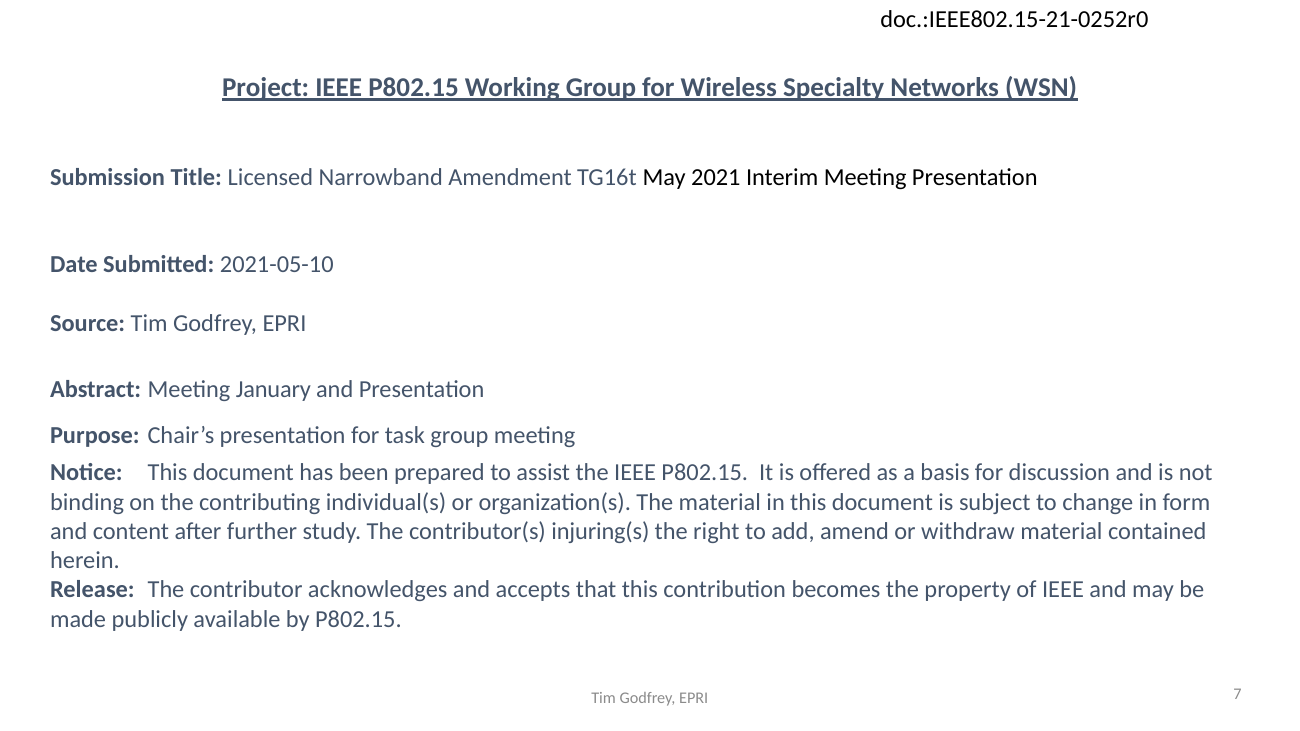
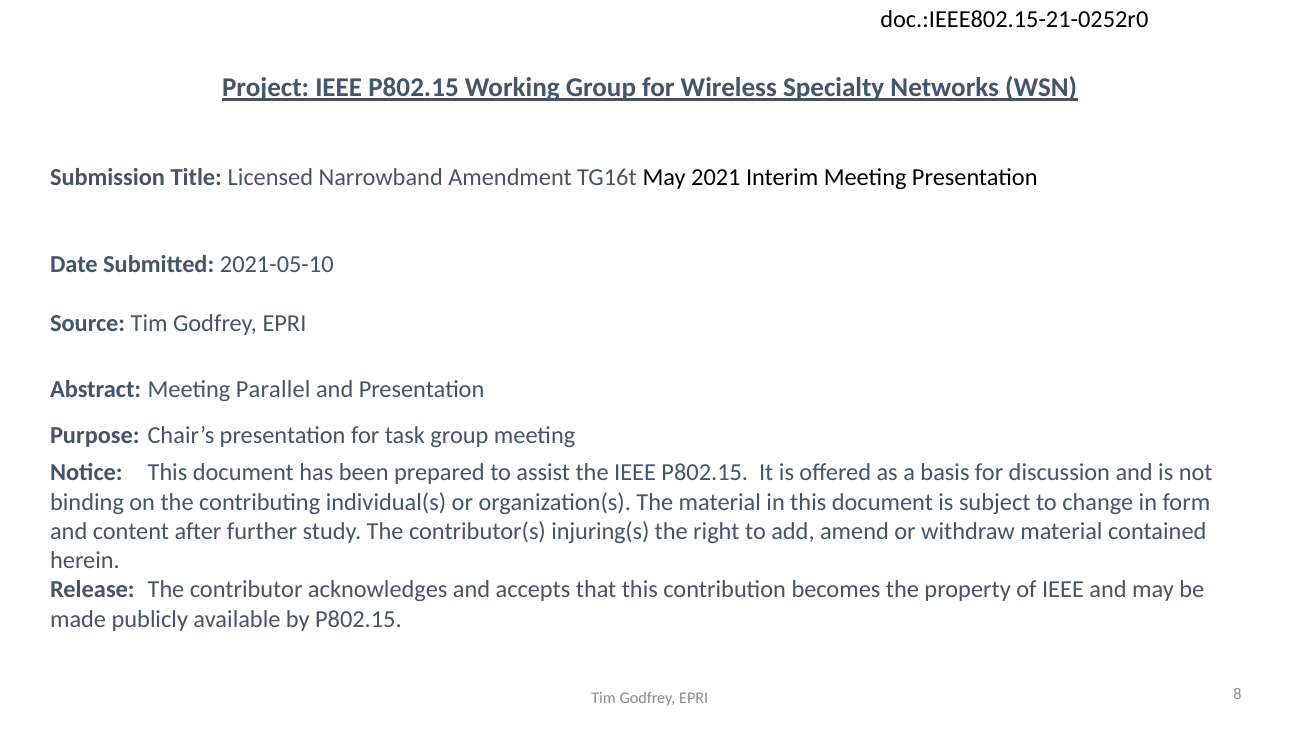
January: January -> Parallel
7: 7 -> 8
